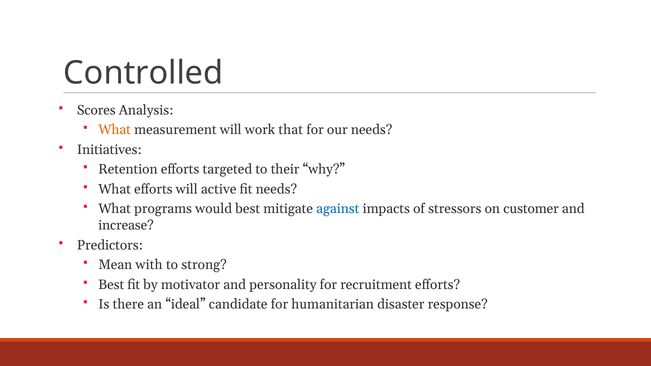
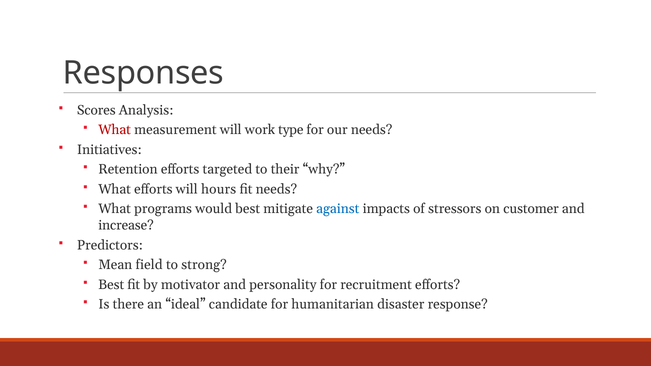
Controlled: Controlled -> Responses
What at (115, 130) colour: orange -> red
that: that -> type
active: active -> hours
with: with -> field
